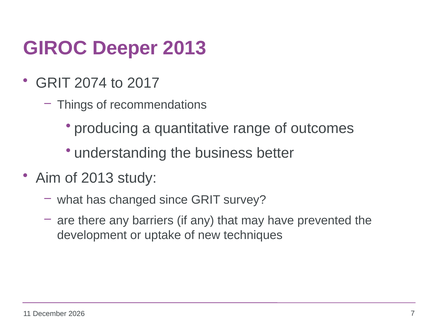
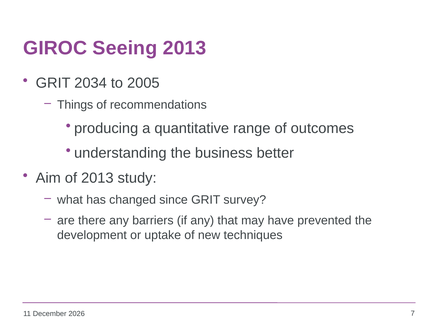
Deeper: Deeper -> Seeing
2074: 2074 -> 2034
2017: 2017 -> 2005
